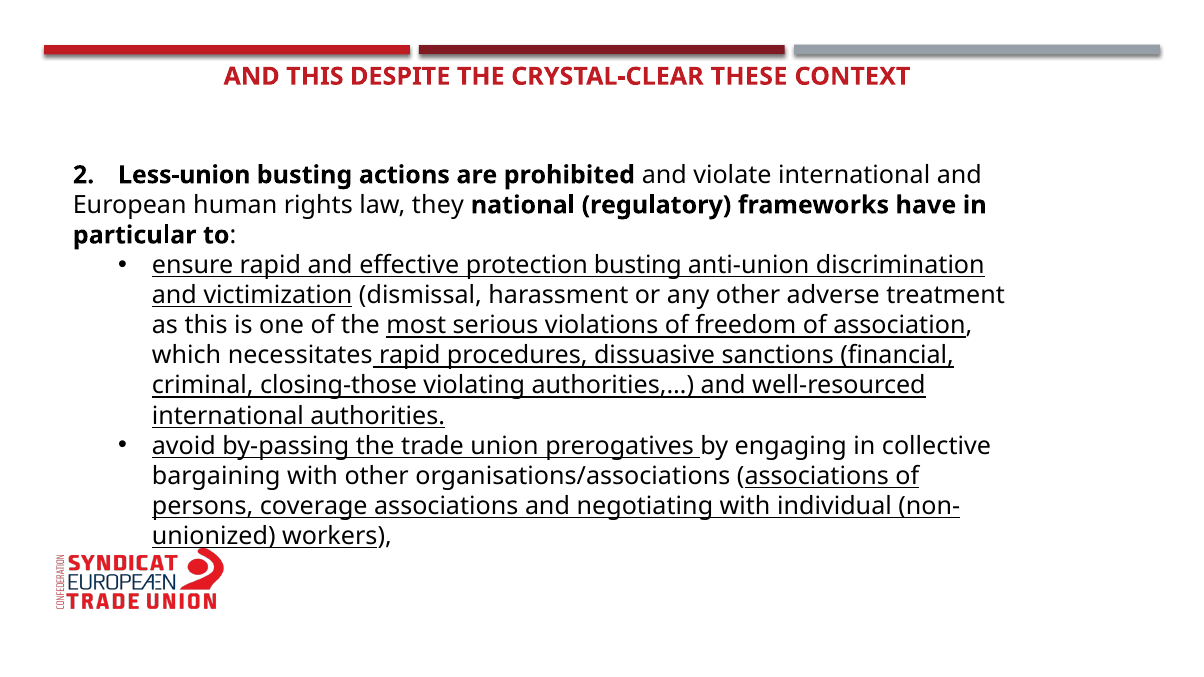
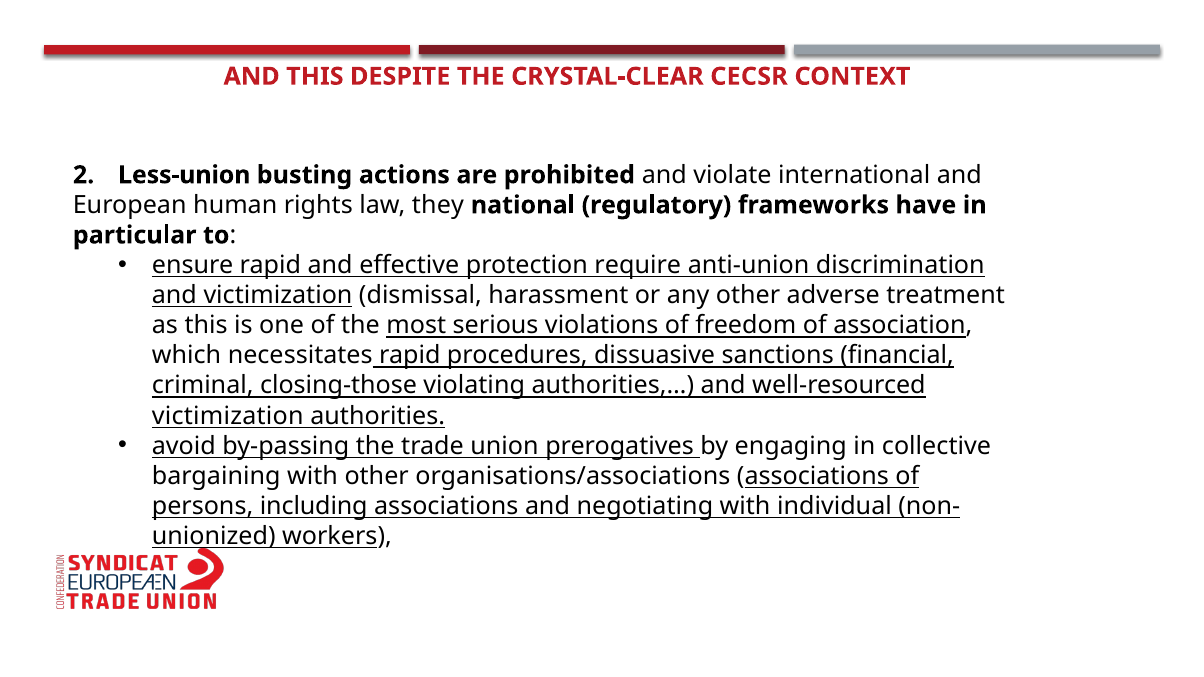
THESE: THESE -> CECSR
protection busting: busting -> require
international at (228, 416): international -> victimization
coverage: coverage -> including
